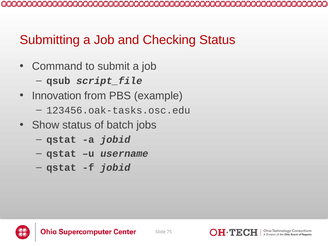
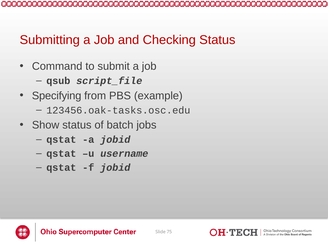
Innovation: Innovation -> Specifying
